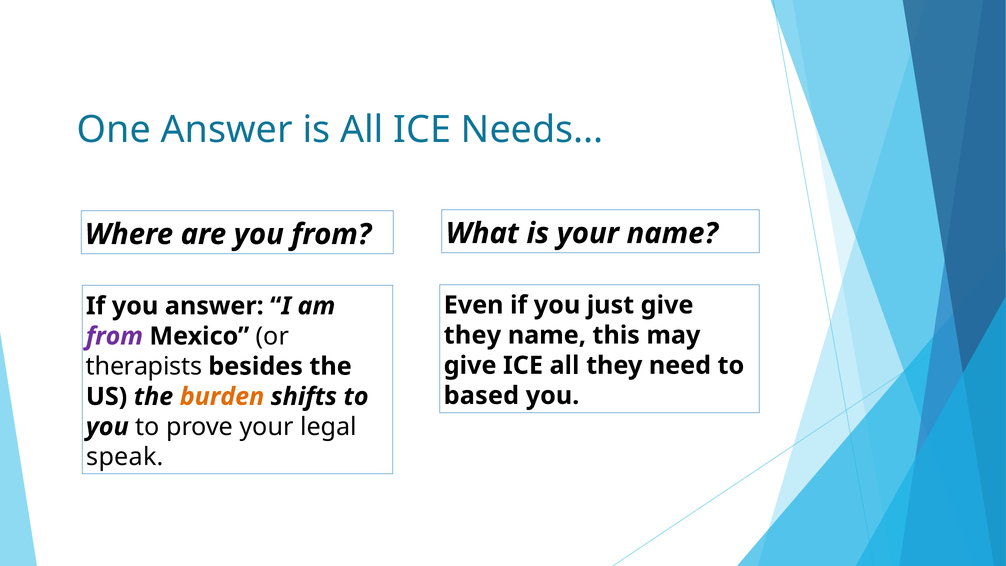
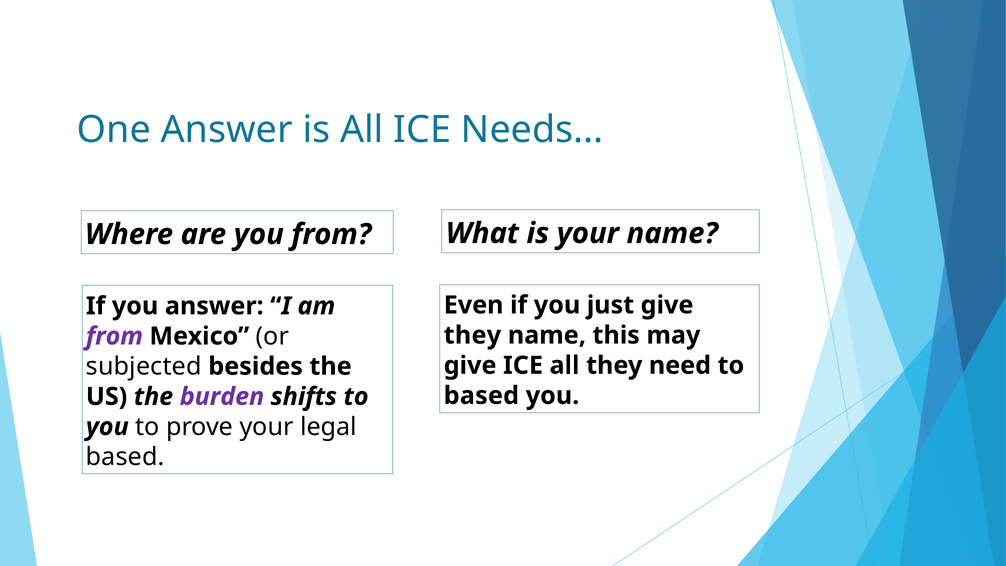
therapists: therapists -> subjected
burden colour: orange -> purple
speak at (125, 457): speak -> based
